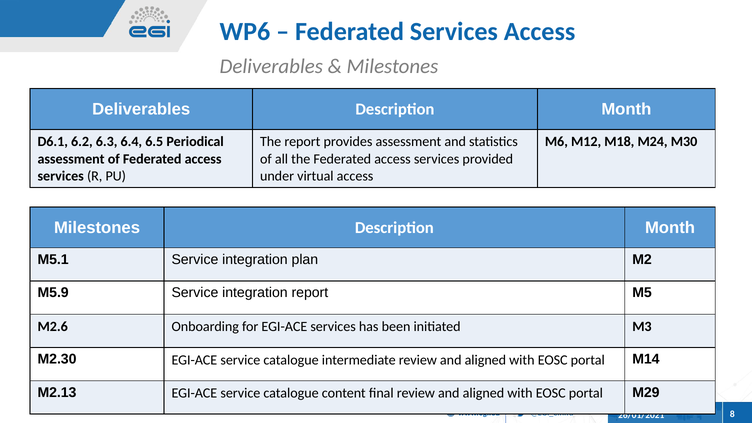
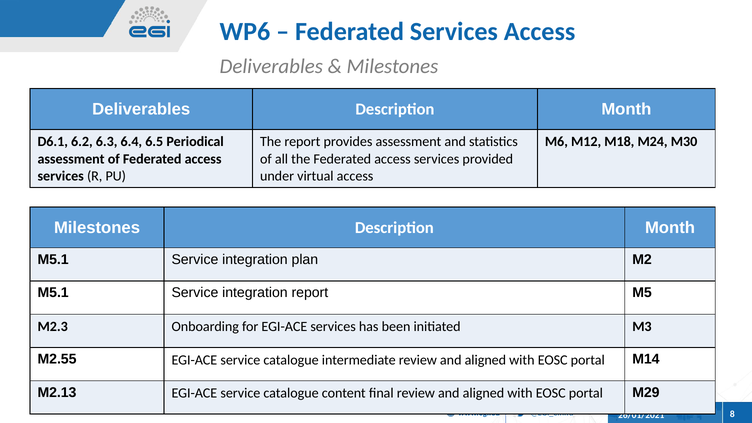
M5.9 at (53, 293): M5.9 -> M5.1
M2.6: M2.6 -> M2.3
M2.30: M2.30 -> M2.55
